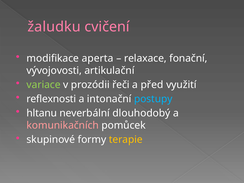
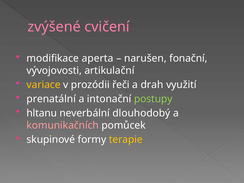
žaludku: žaludku -> zvýšené
relaxace: relaxace -> narušen
variace colour: light green -> yellow
před: před -> drah
reflexnosti: reflexnosti -> prenatální
postupy colour: light blue -> light green
